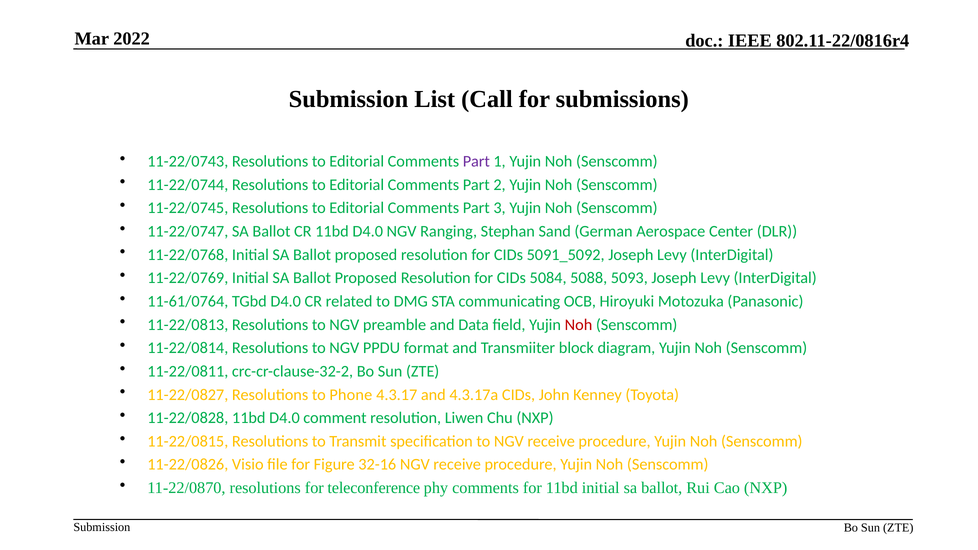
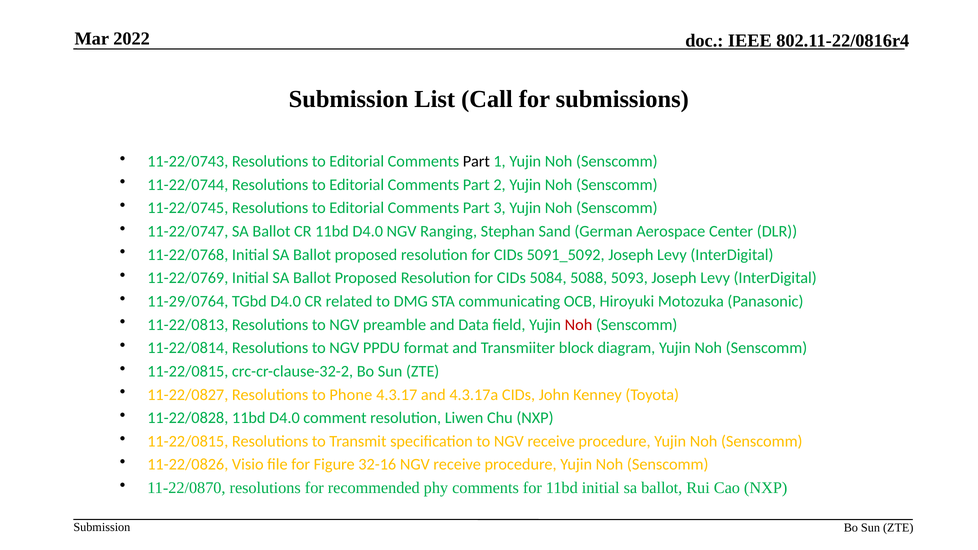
Part at (476, 161) colour: purple -> black
11-61/0764: 11-61/0764 -> 11-29/0764
11-22/0811 at (188, 371): 11-22/0811 -> 11-22/0815
teleconference: teleconference -> recommended
